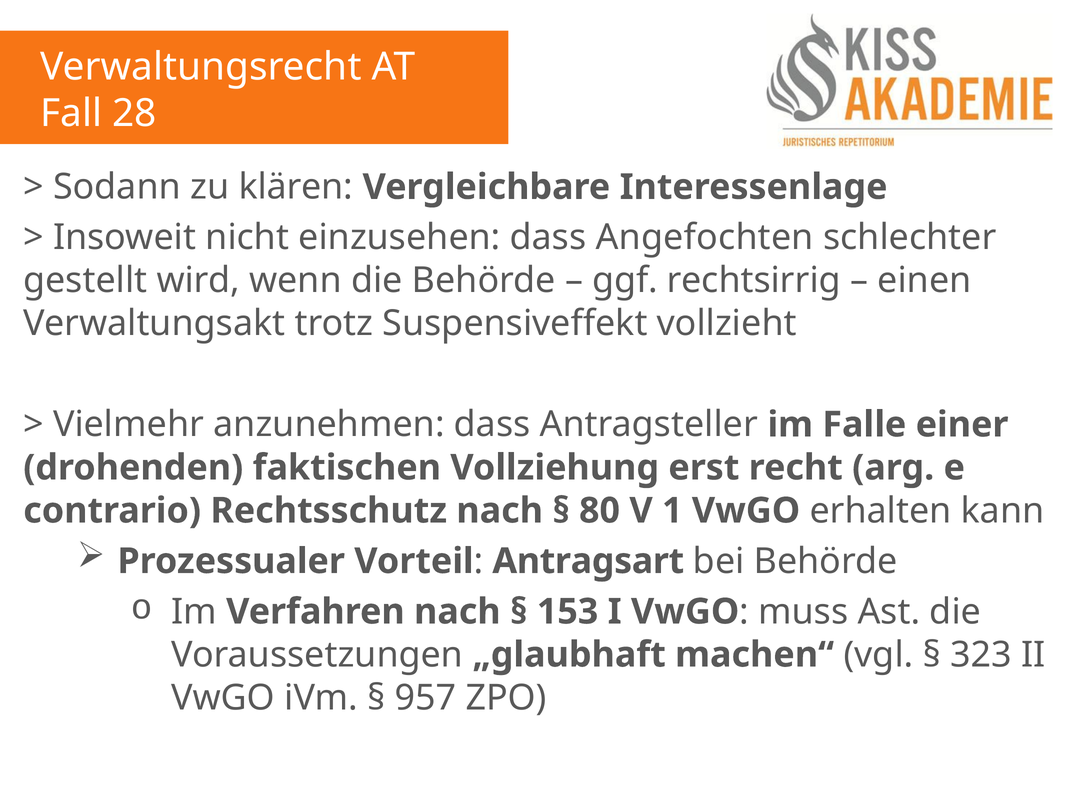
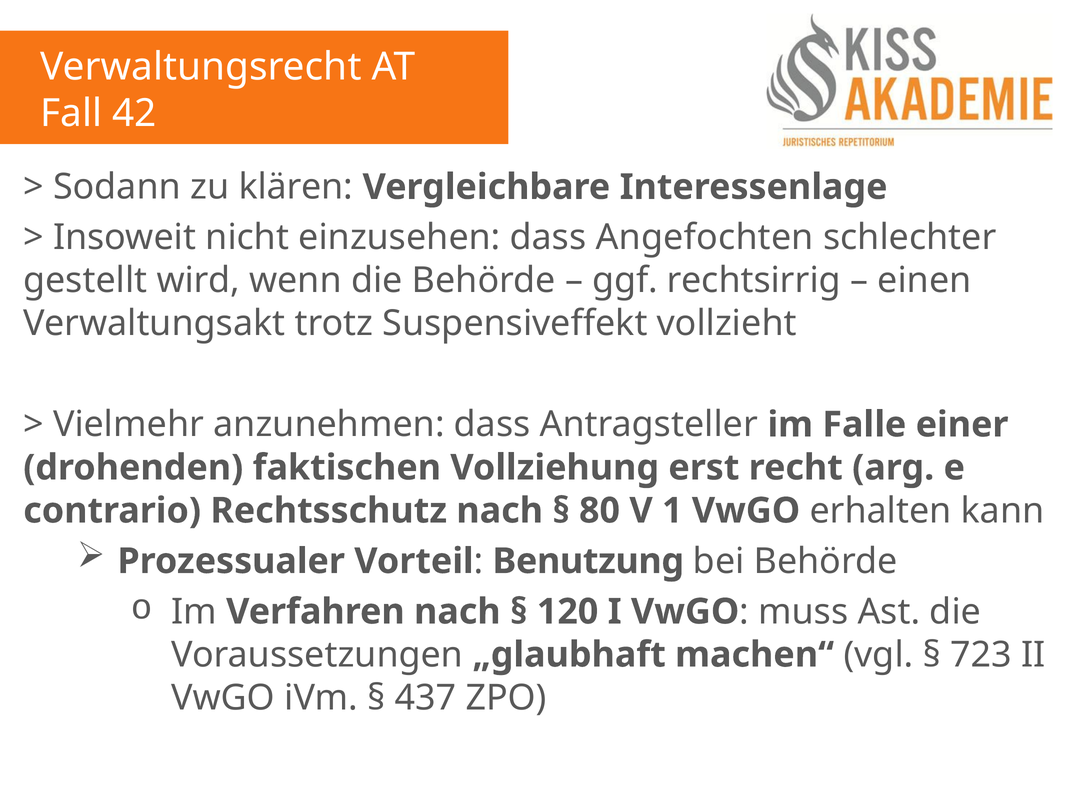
28: 28 -> 42
Antragsart: Antragsart -> Benutzung
153: 153 -> 120
323: 323 -> 723
957: 957 -> 437
